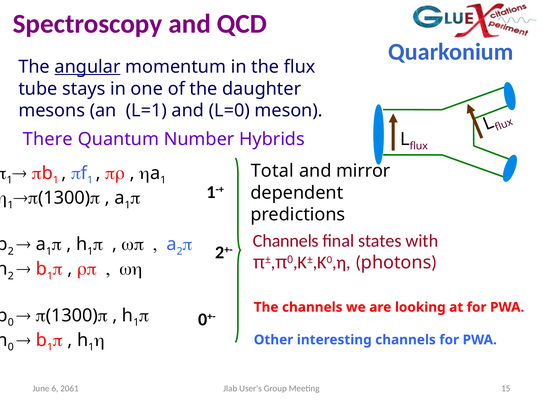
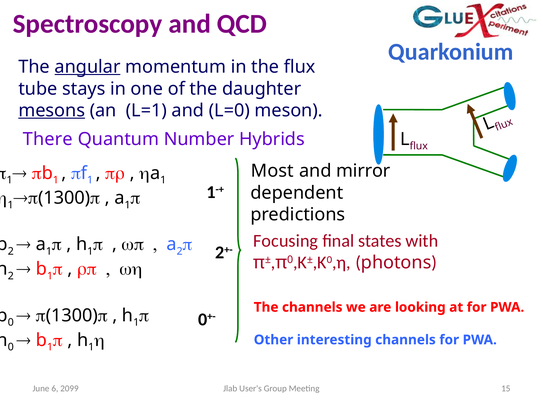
mesons underline: none -> present
Total: Total -> Most
Channels at (286, 241): Channels -> Focusing
2061: 2061 -> 2099
